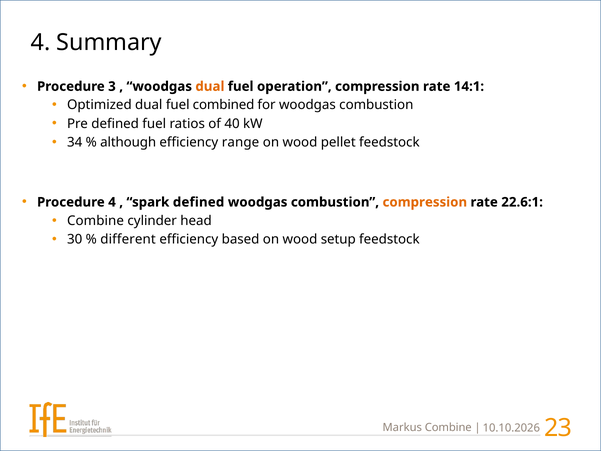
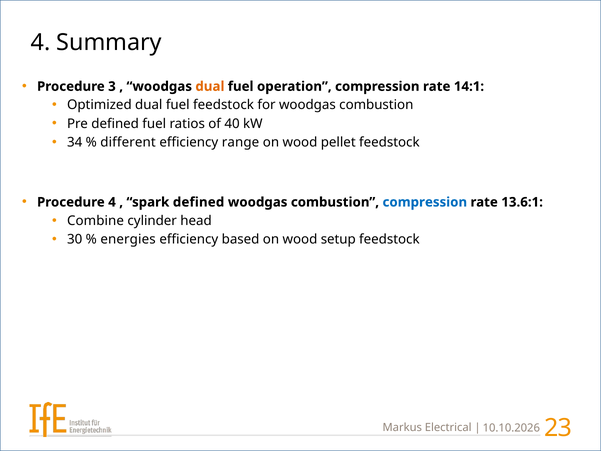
fuel combined: combined -> feedstock
although: although -> different
compression at (425, 202) colour: orange -> blue
22.6:1: 22.6:1 -> 13.6:1
different: different -> energies
Markus Combine: Combine -> Electrical
